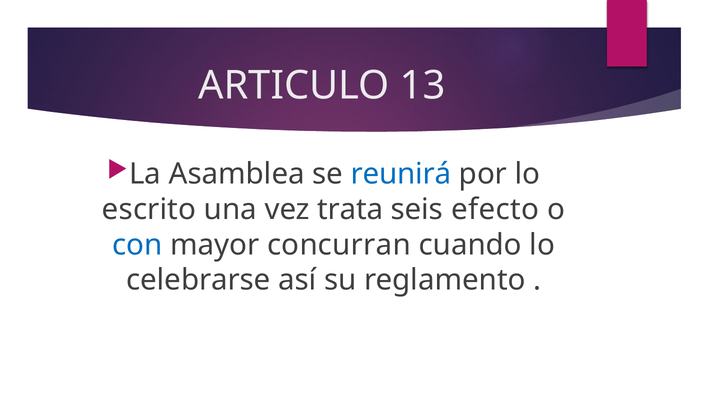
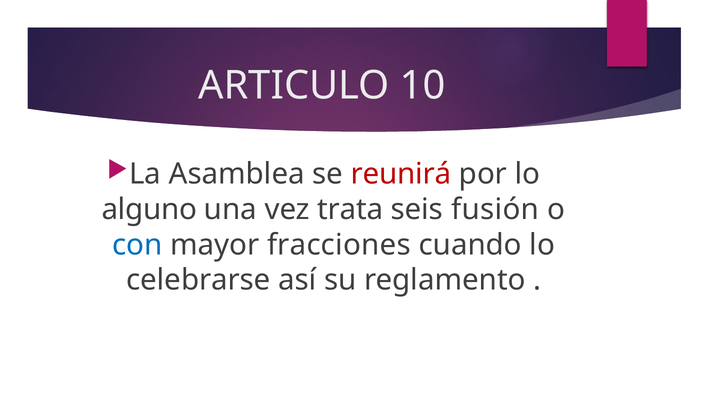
13: 13 -> 10
reunirá colour: blue -> red
escrito: escrito -> alguno
efecto: efecto -> fusión
concurran: concurran -> fracciones
